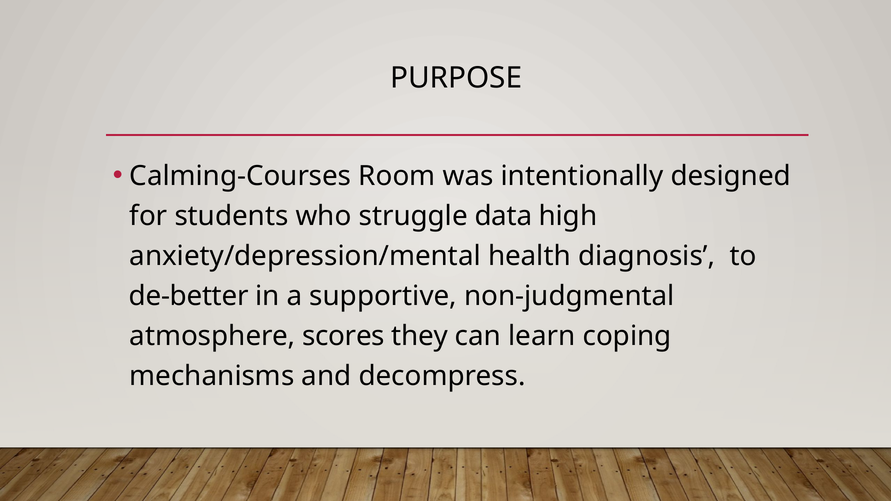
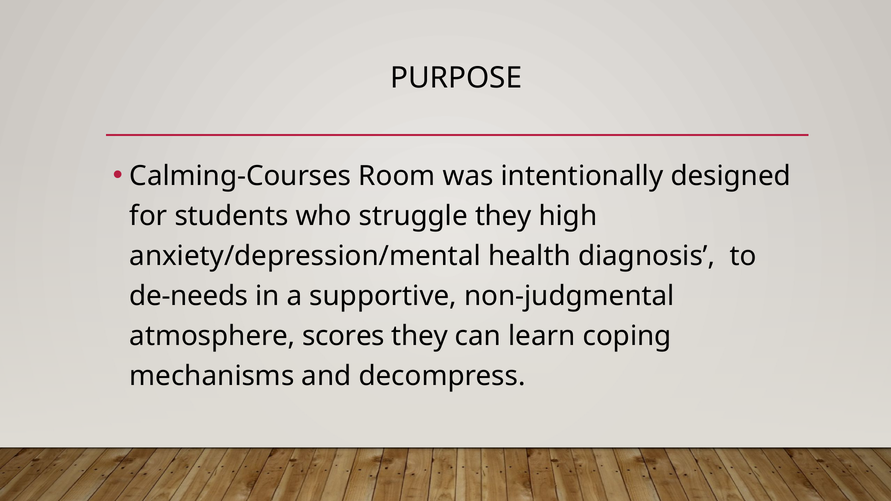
struggle data: data -> they
de-better: de-better -> de-needs
